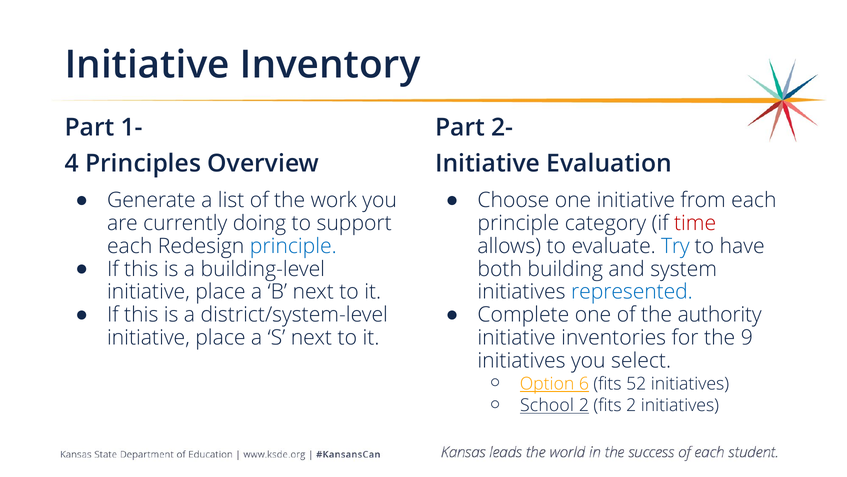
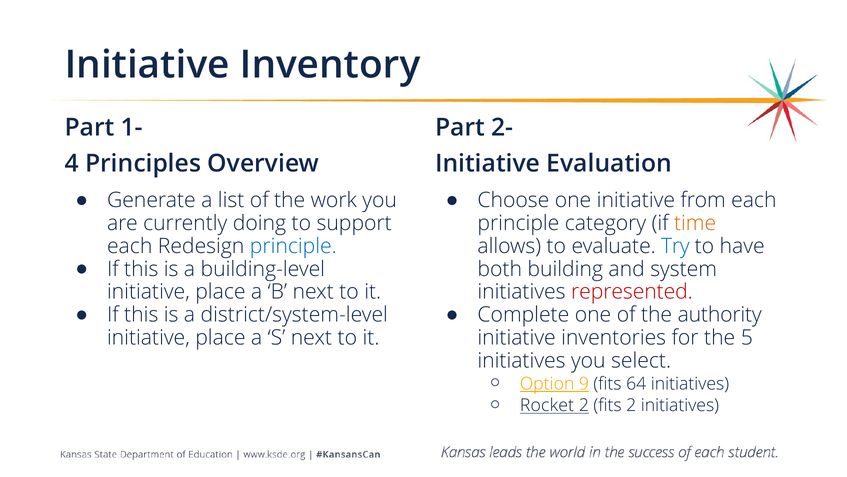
time colour: red -> orange
represented colour: blue -> red
9: 9 -> 5
6: 6 -> 9
52: 52 -> 64
School: School -> Rocket
